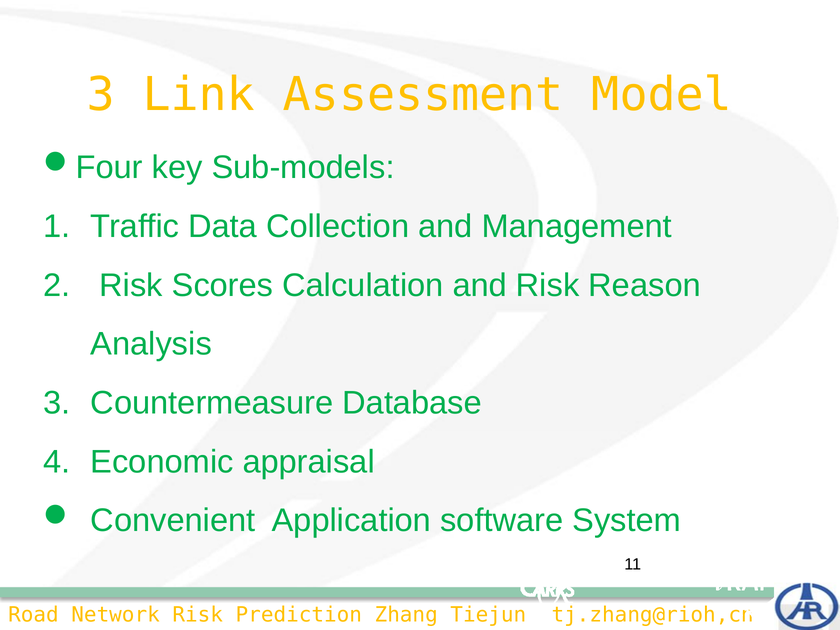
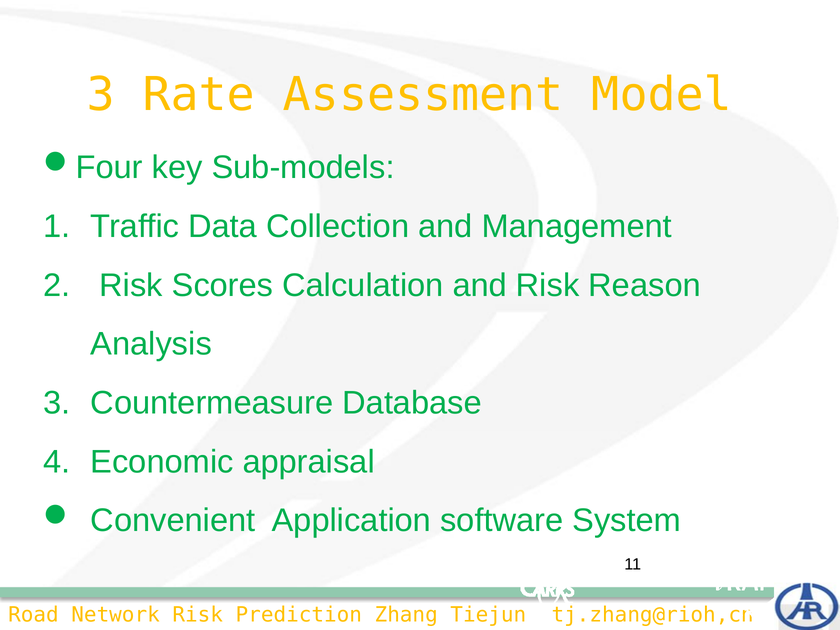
Link: Link -> Rate
